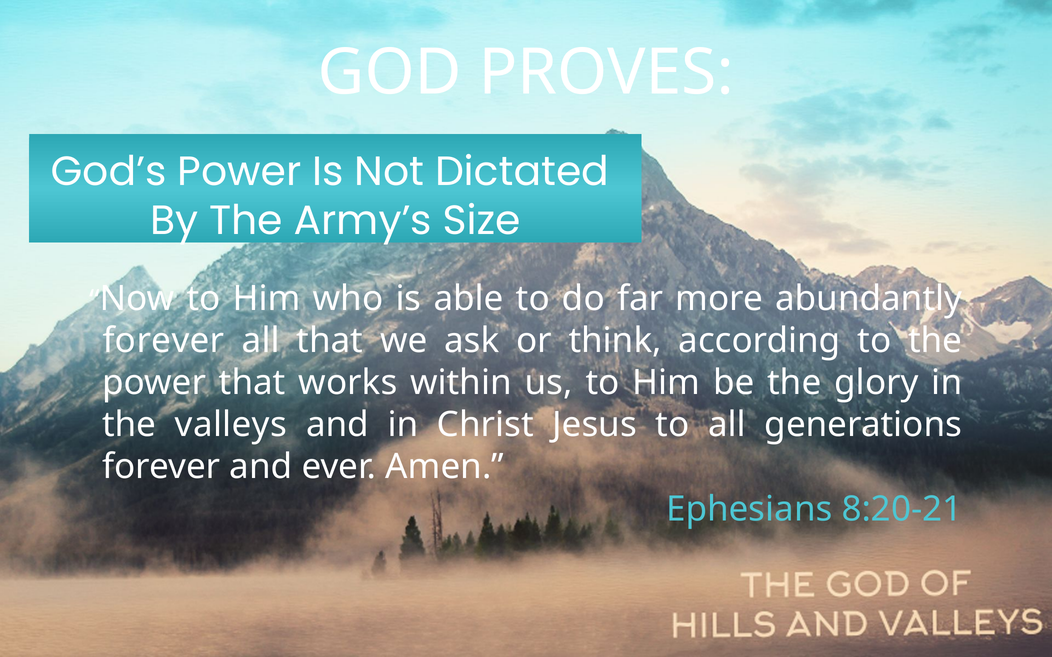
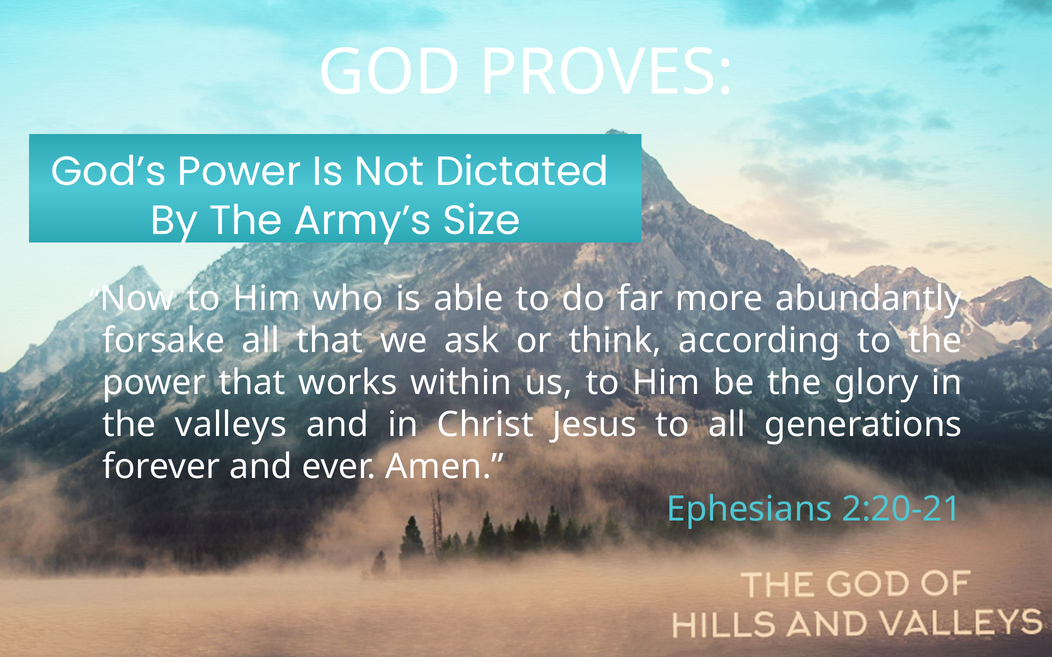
forever at (163, 341): forever -> forsake
8:20-21: 8:20-21 -> 2:20-21
